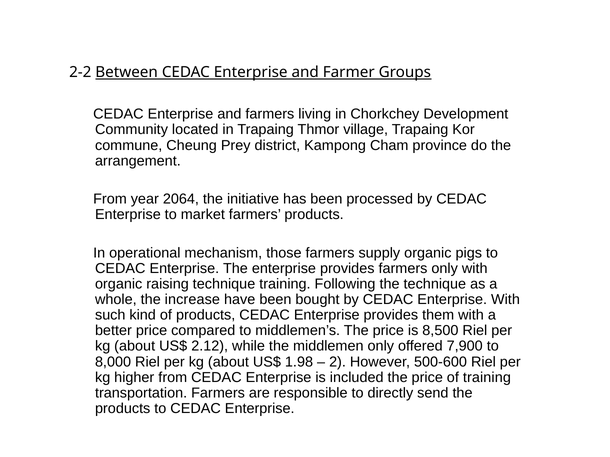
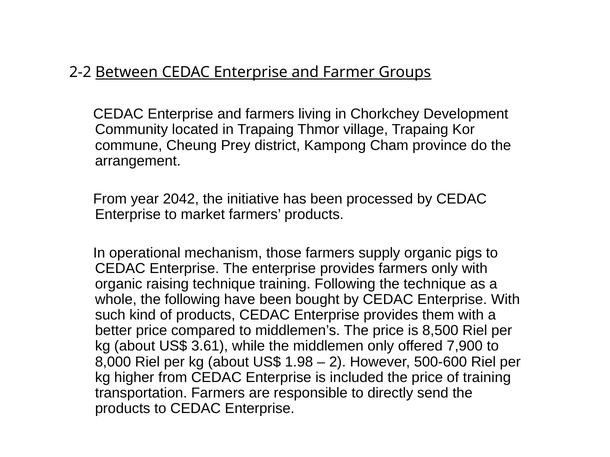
2064: 2064 -> 2042
the increase: increase -> following
2.12: 2.12 -> 3.61
